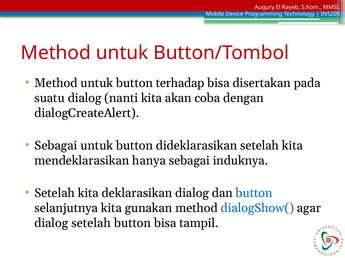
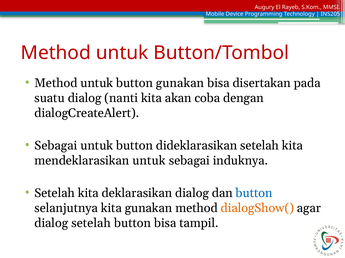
button terhadap: terhadap -> gunakan
mendeklarasikan hanya: hanya -> untuk
dialogShow( colour: blue -> orange
